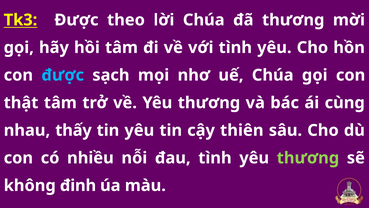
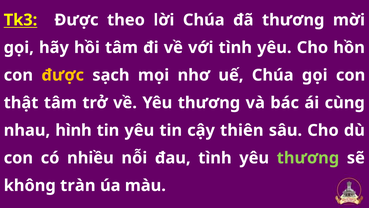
được at (63, 75) colour: light blue -> yellow
thấy: thấy -> hình
đinh: đinh -> tràn
